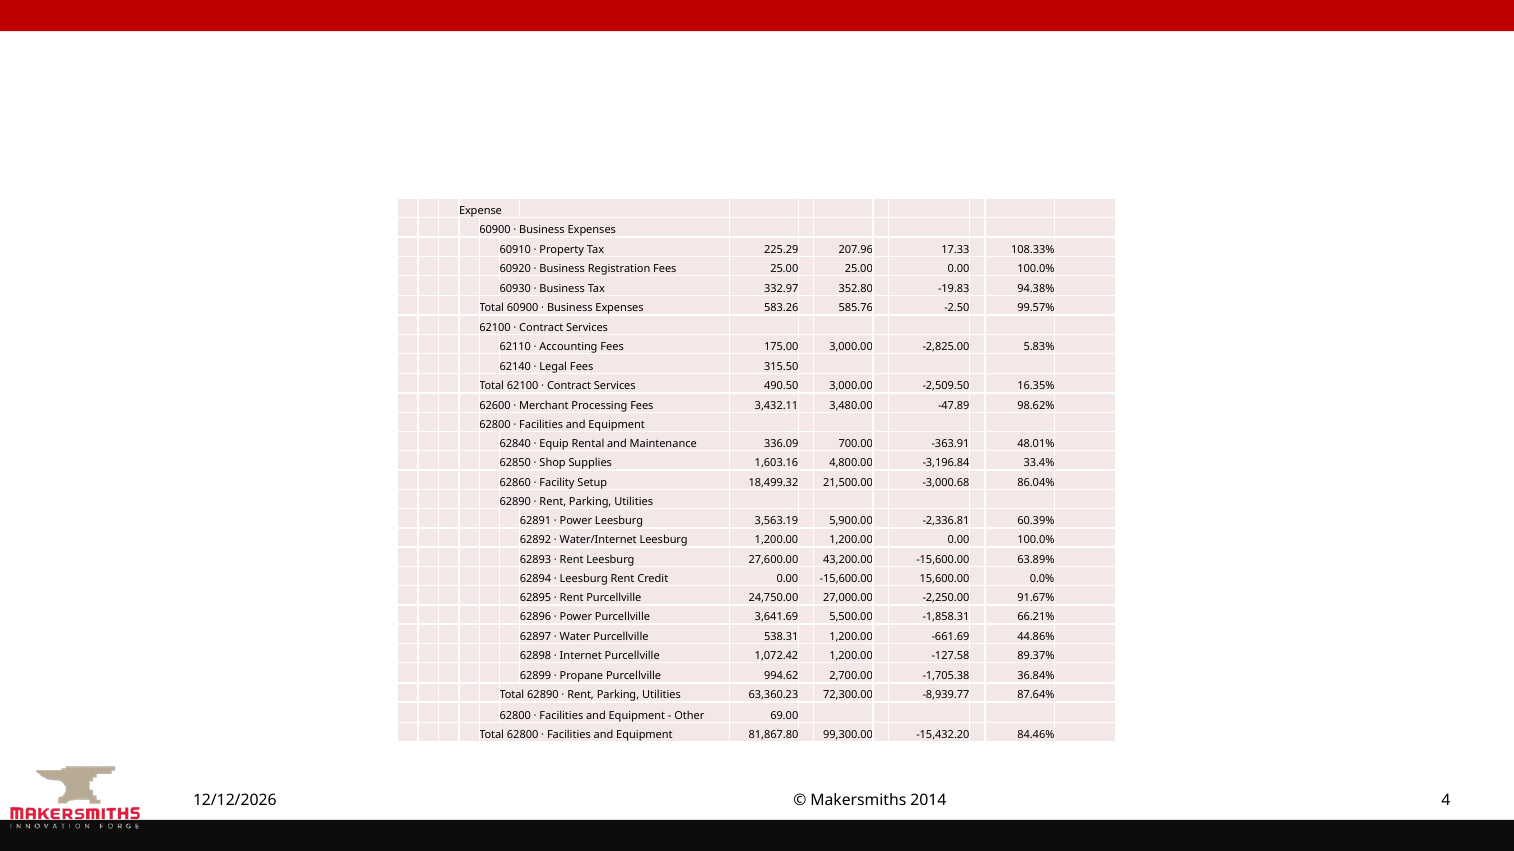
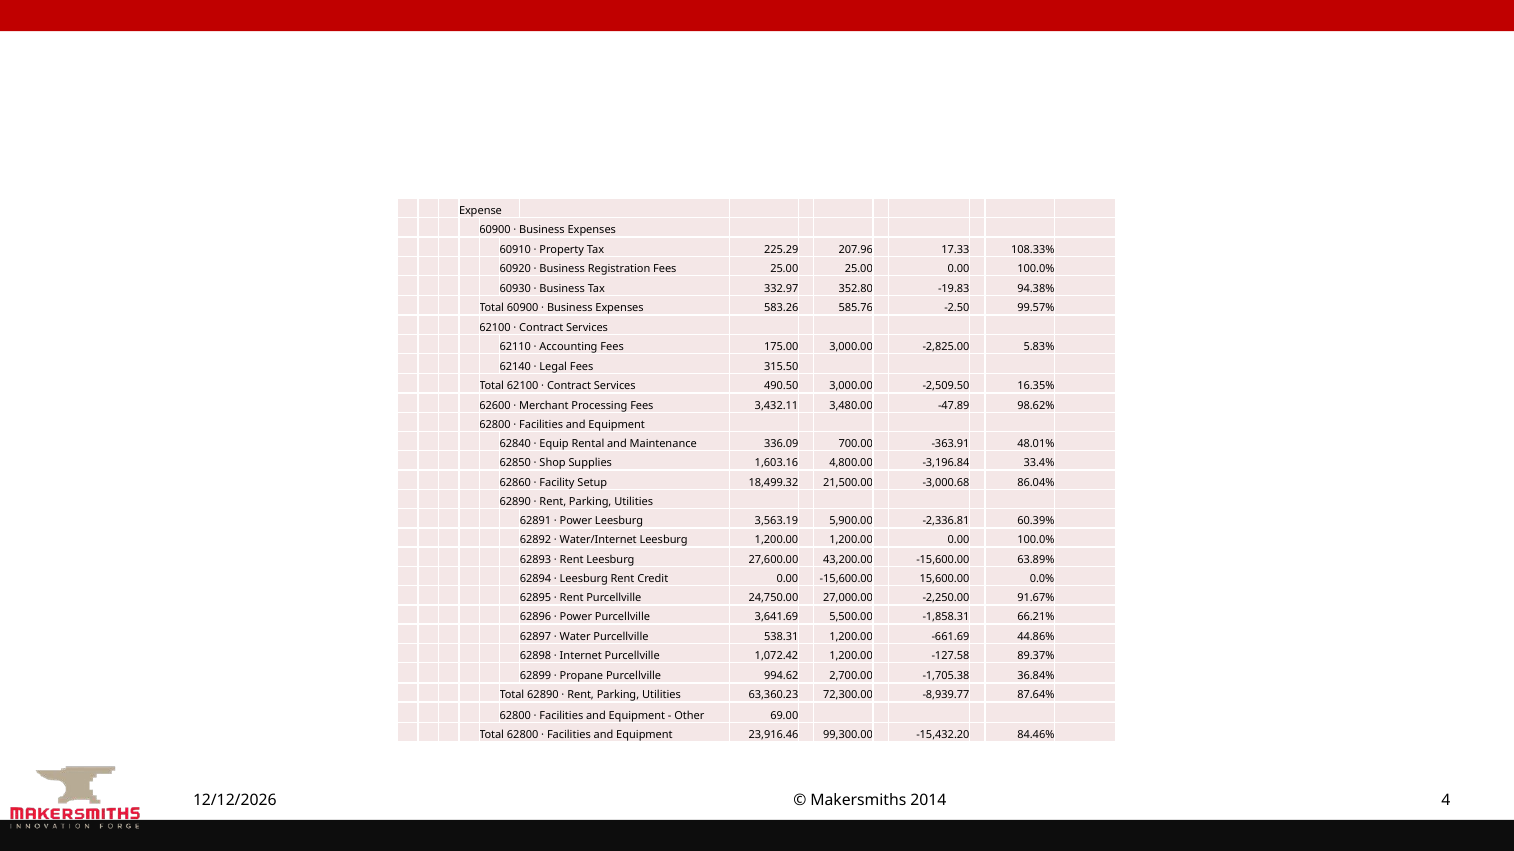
81,867.80: 81,867.80 -> 23,916.46
